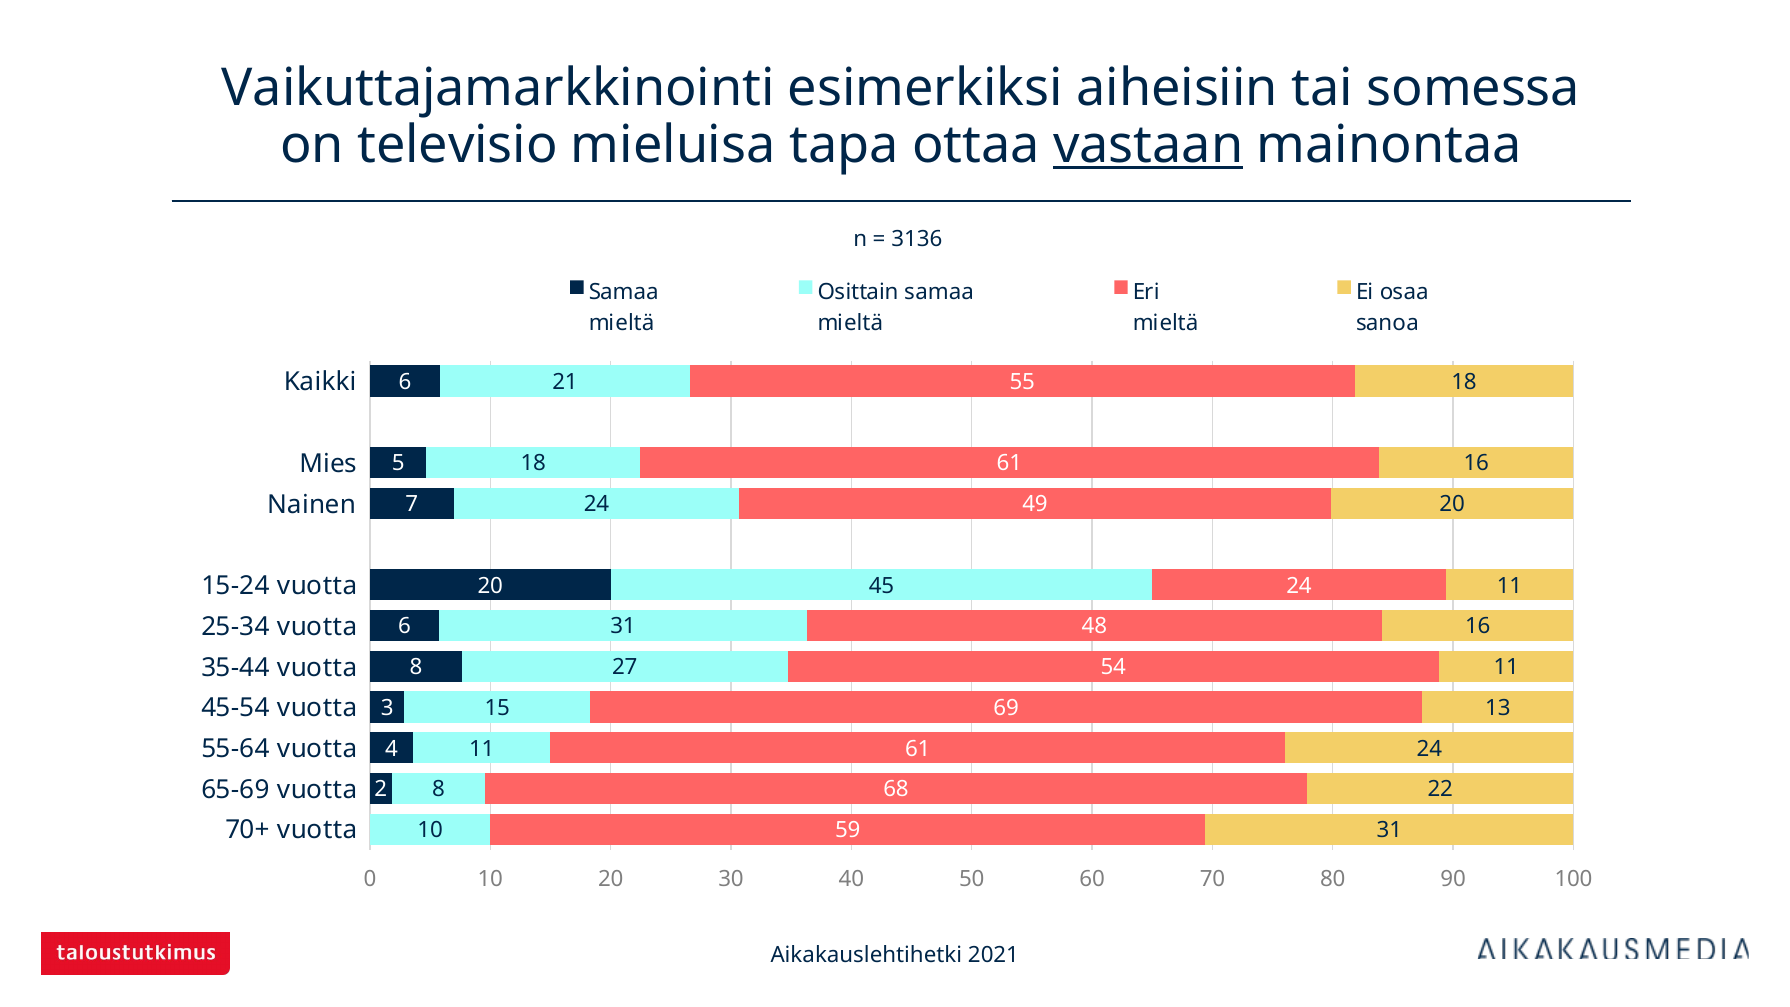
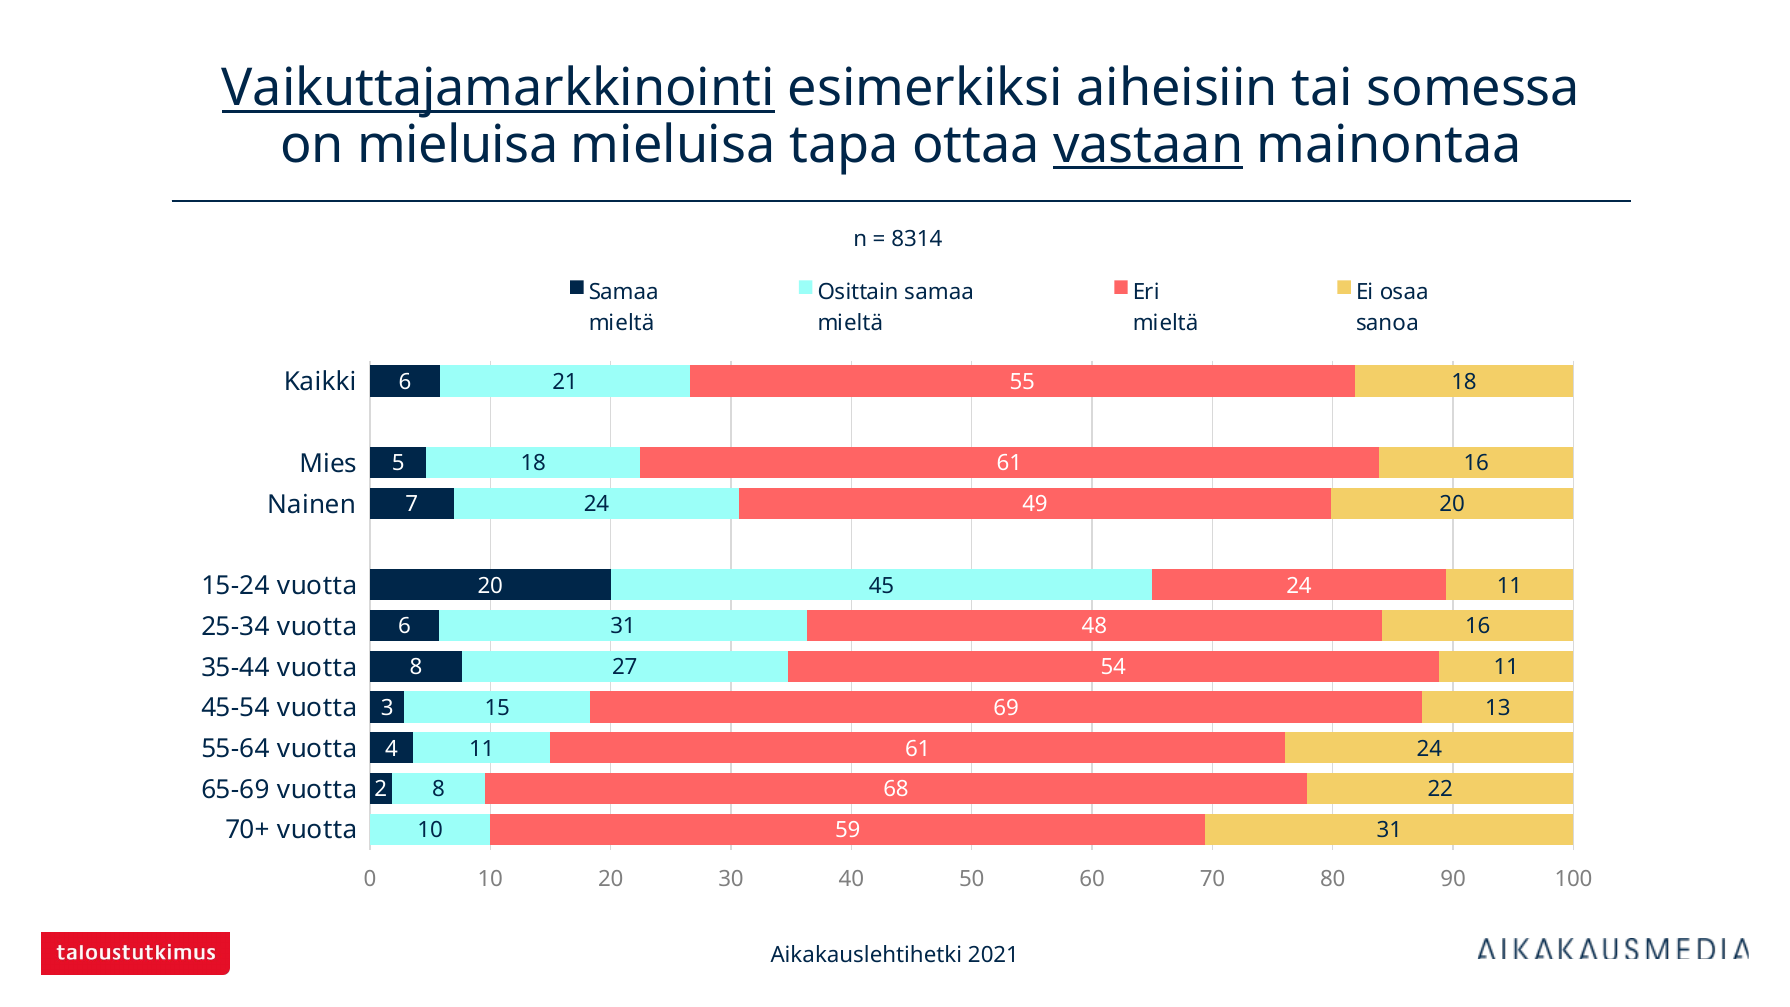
Vaikuttajamarkkinointi underline: none -> present
on televisio: televisio -> mieluisa
3136: 3136 -> 8314
